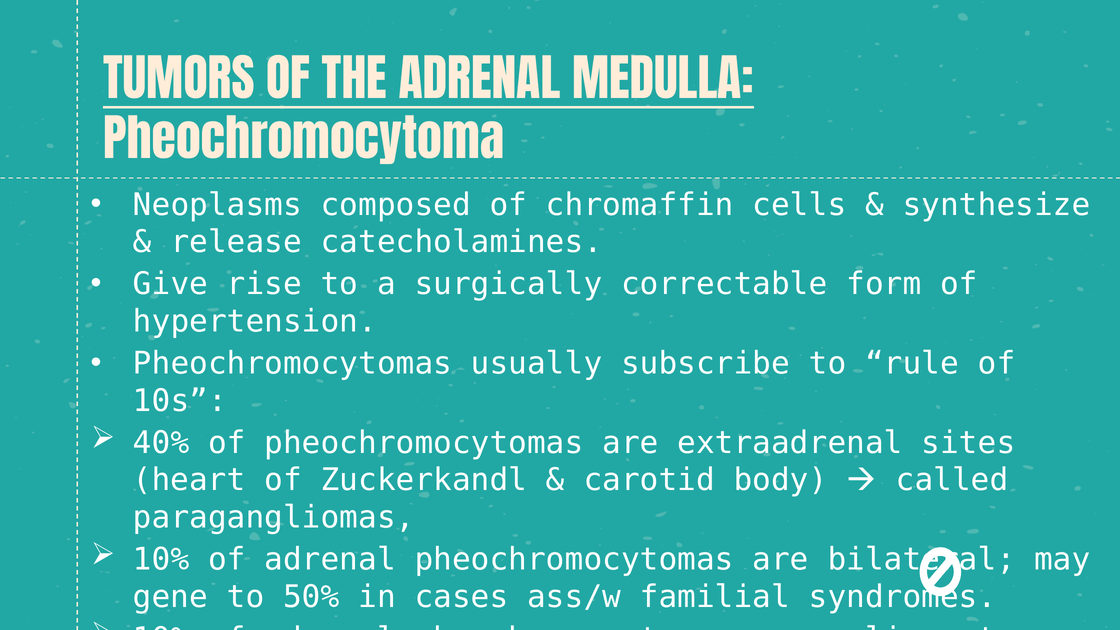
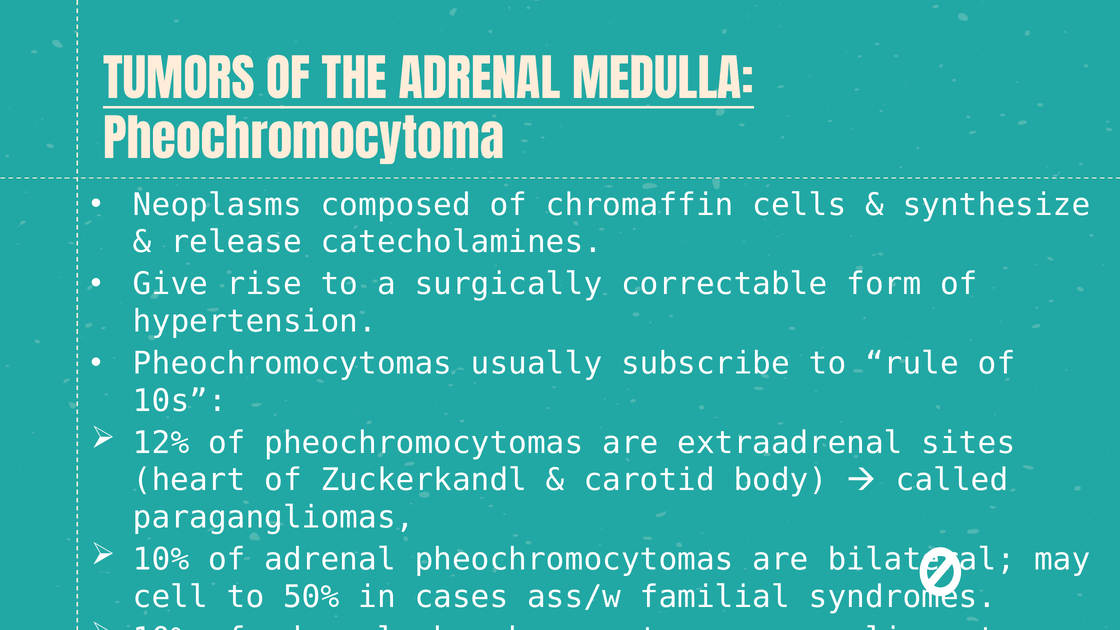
40%: 40% -> 12%
gene: gene -> cell
